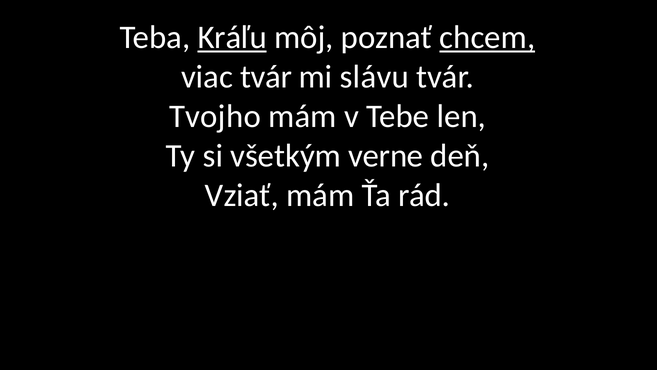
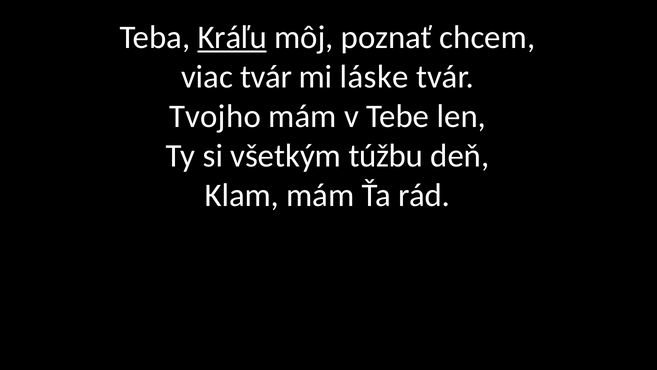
chcem underline: present -> none
slávu: slávu -> láske
verne: verne -> túžbu
Vziať: Vziať -> Klam
